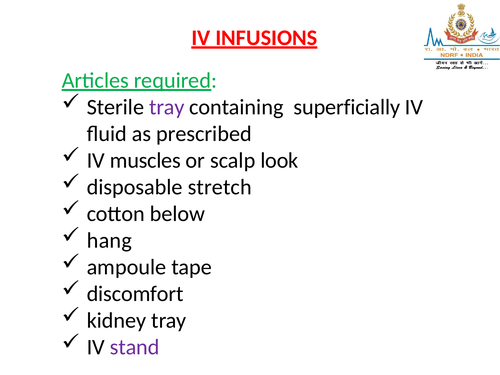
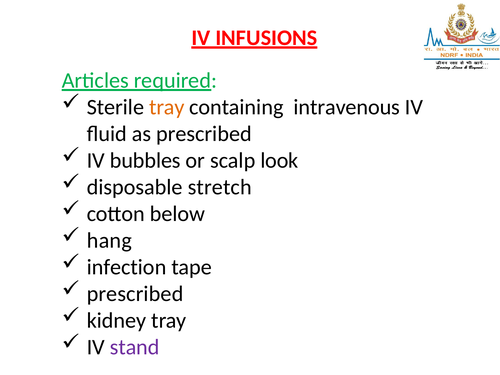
tray at (167, 107) colour: purple -> orange
superficially: superficially -> intravenous
muscles: muscles -> bubbles
ampoule: ampoule -> infection
discomfort at (135, 294): discomfort -> prescribed
